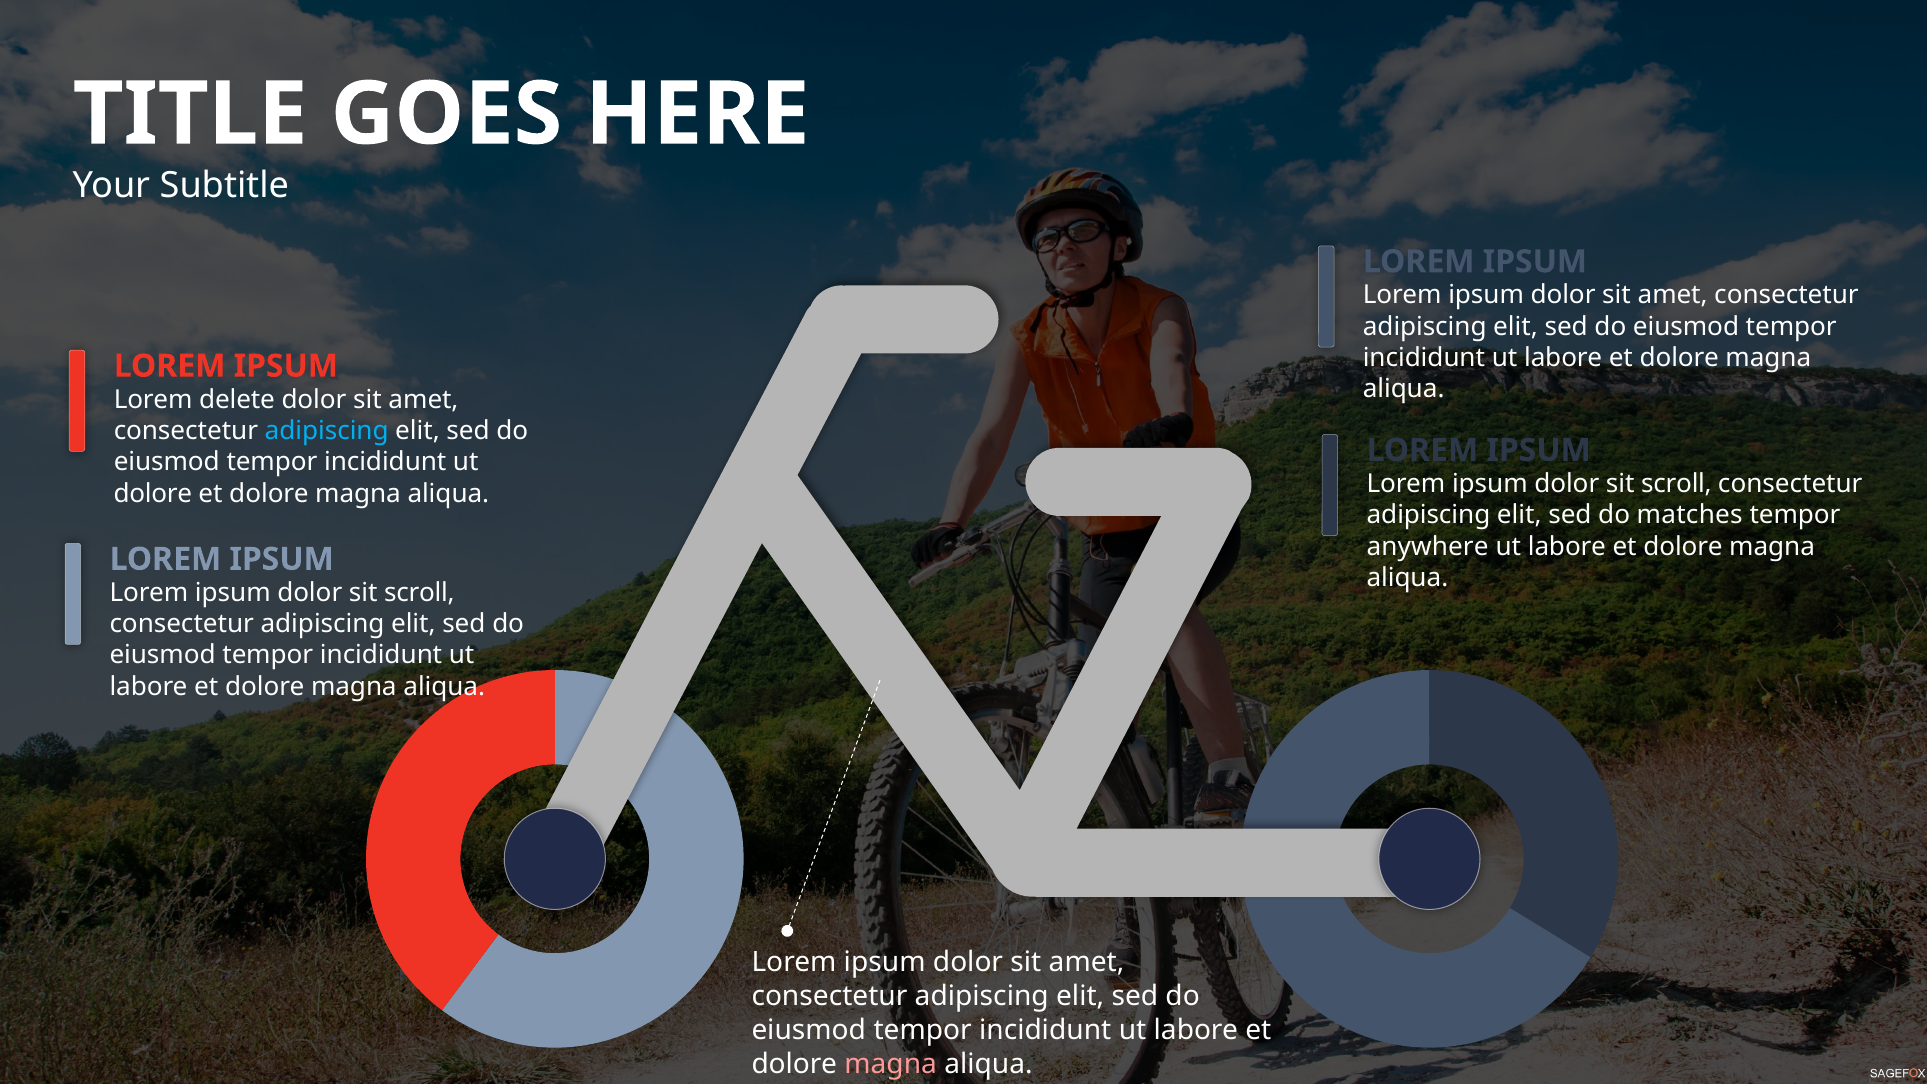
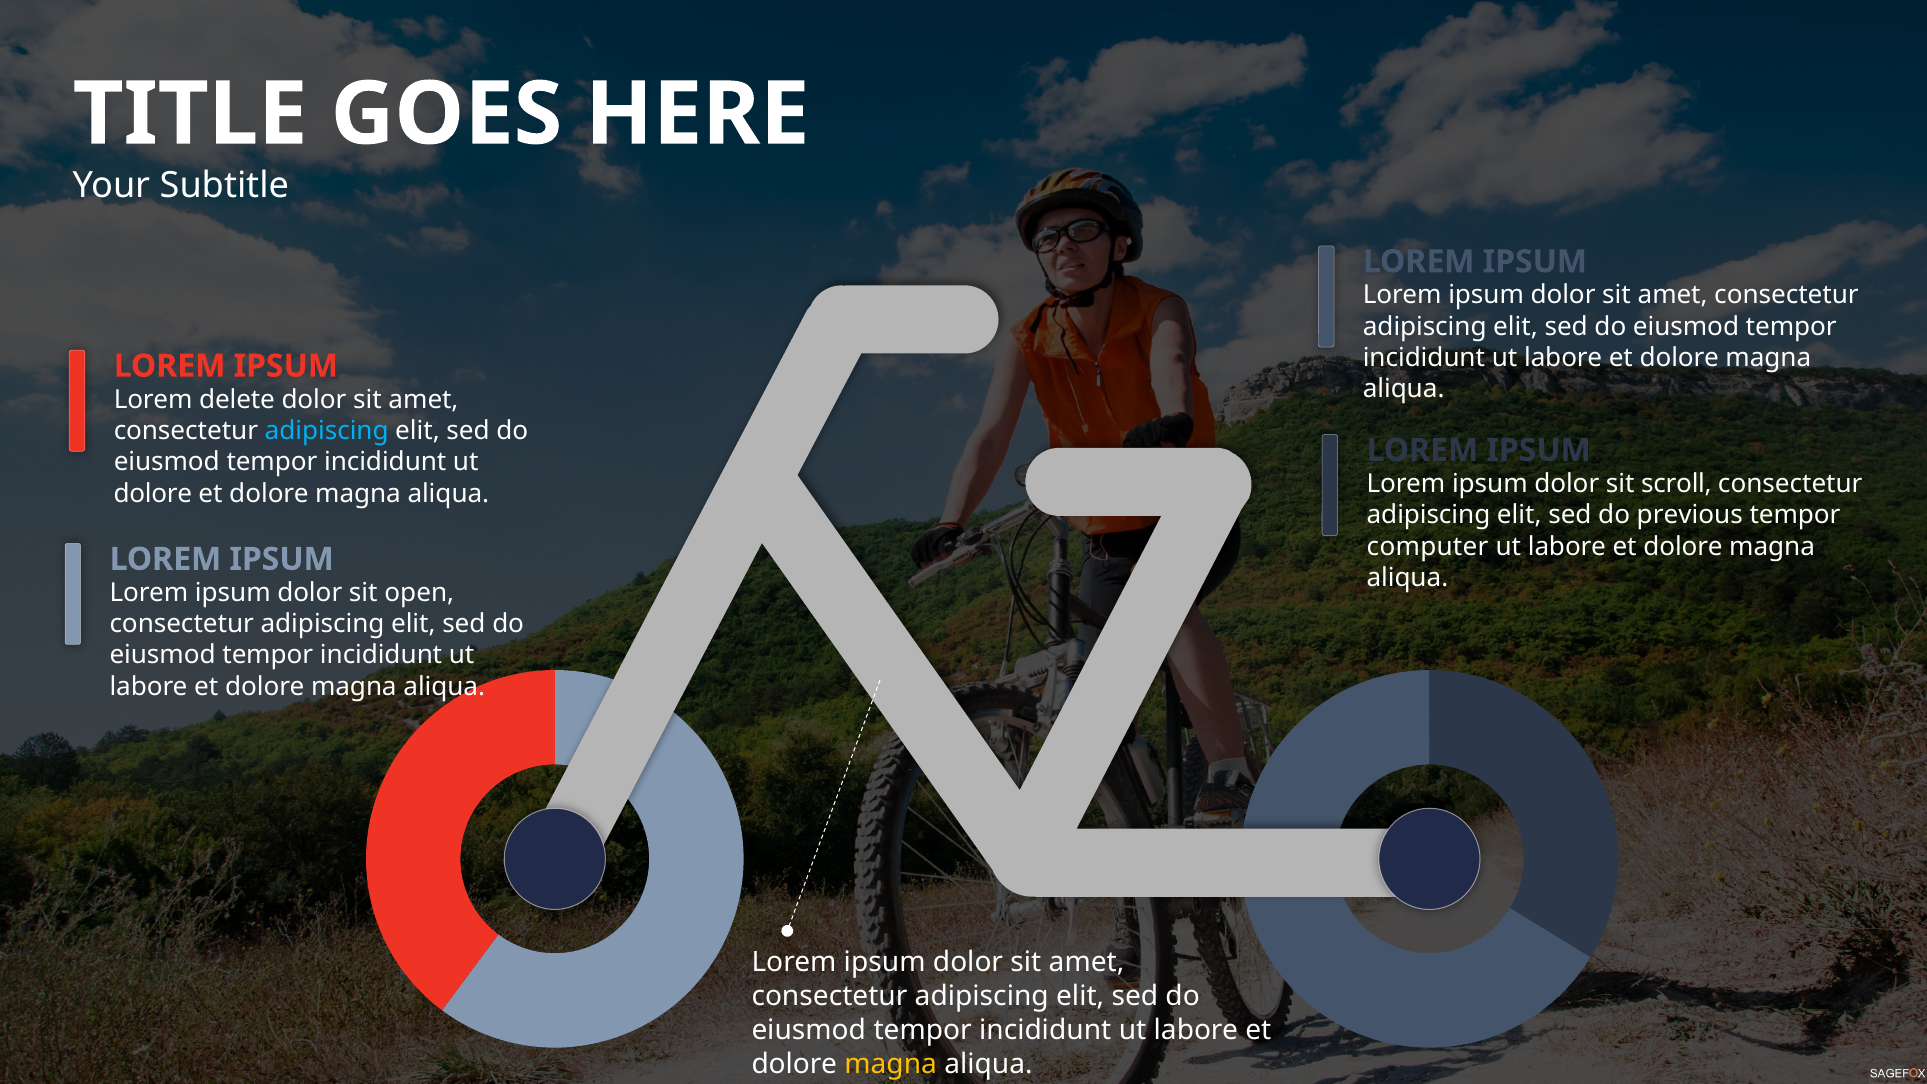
matches: matches -> previous
anywhere: anywhere -> computer
scroll at (419, 593): scroll -> open
magna at (891, 1064) colour: pink -> yellow
